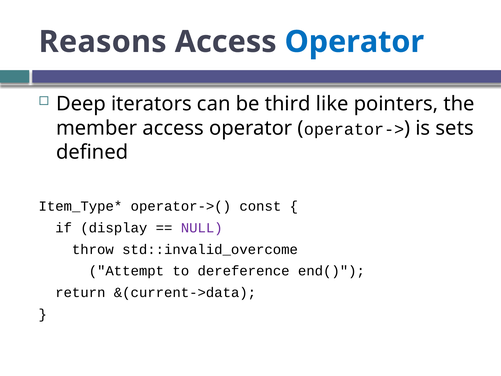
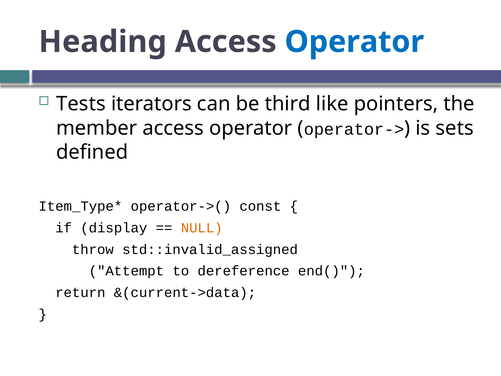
Reasons: Reasons -> Heading
Deep: Deep -> Tests
NULL colour: purple -> orange
std::invalid_overcome: std::invalid_overcome -> std::invalid_assigned
